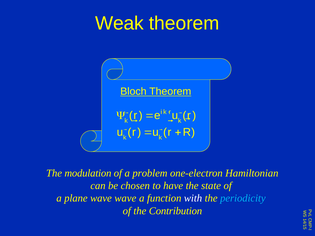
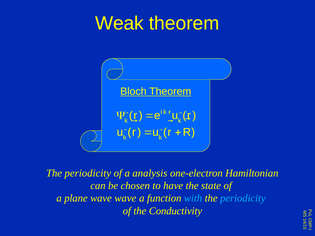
modulation at (88, 173): modulation -> periodicity
problem: problem -> analysis
with colour: white -> light blue
Contribution: Contribution -> Conductivity
